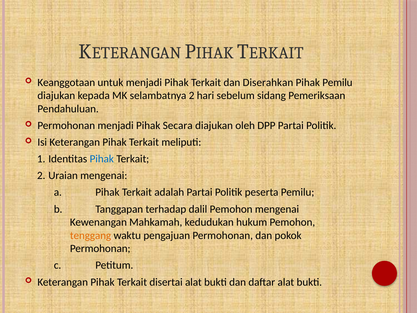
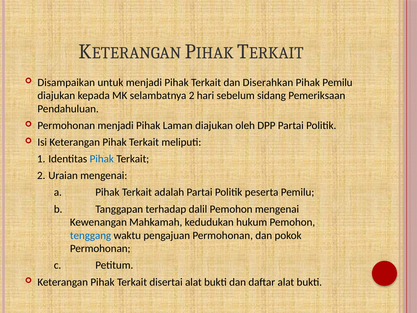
Keanggotaan: Keanggotaan -> Disampaikan
Secara: Secara -> Laman
tenggang colour: orange -> blue
